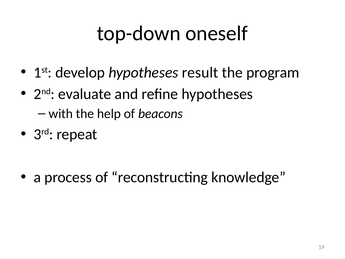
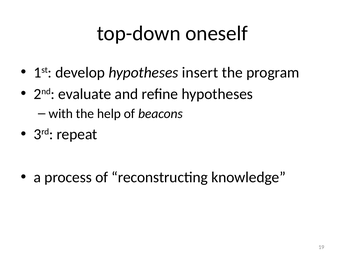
result: result -> insert
